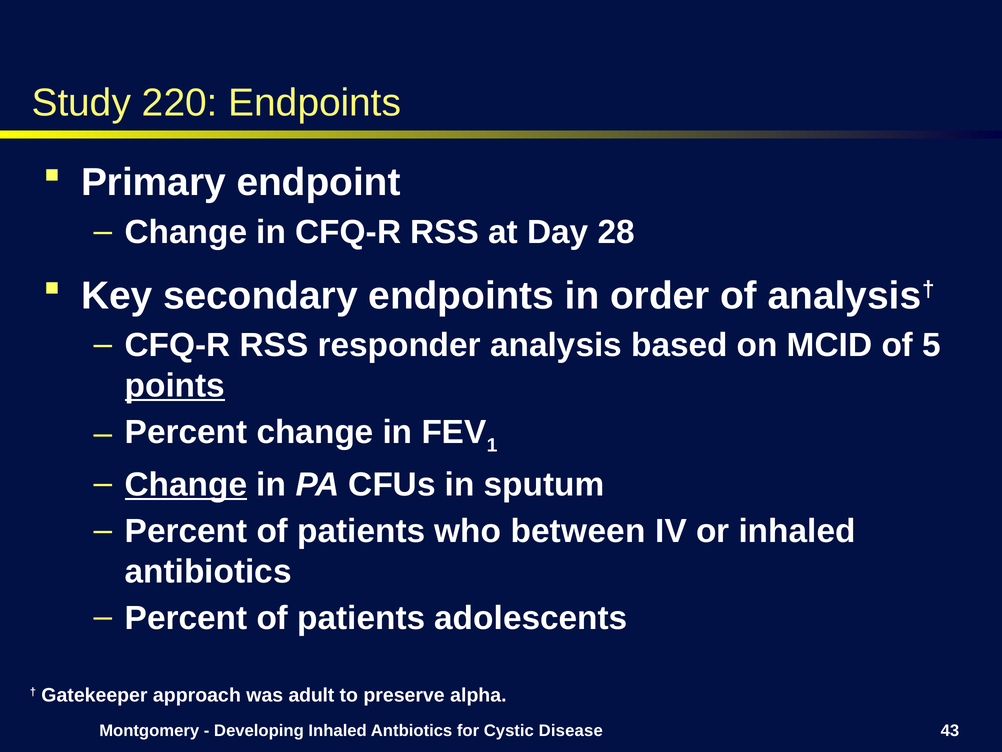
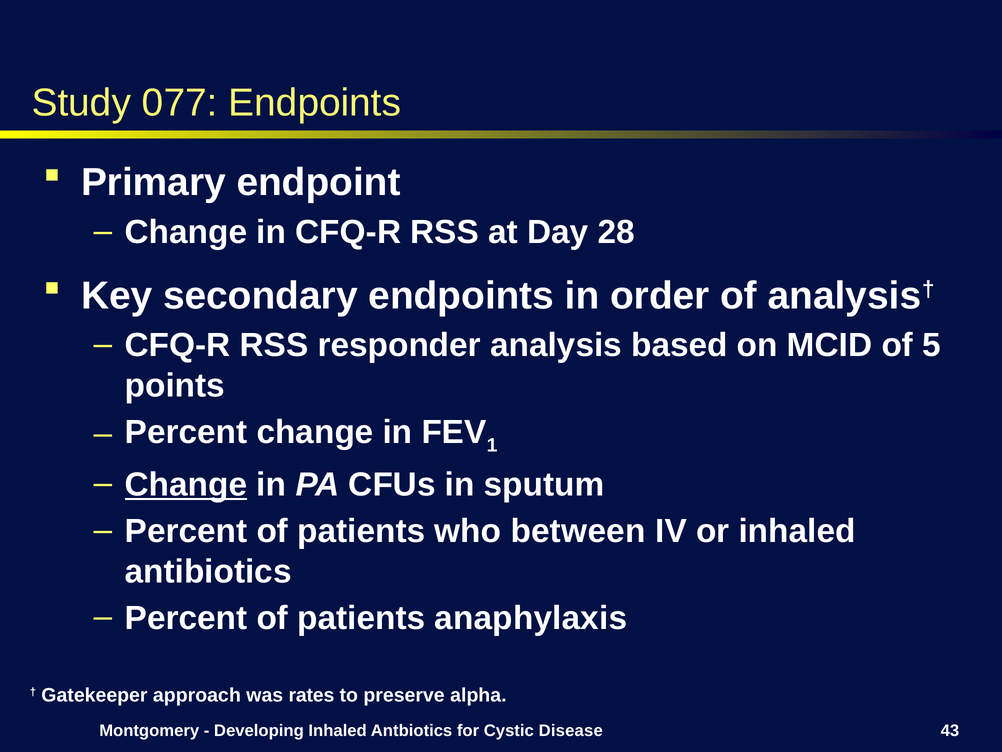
220: 220 -> 077
points underline: present -> none
adolescents: adolescents -> anaphylaxis
adult: adult -> rates
